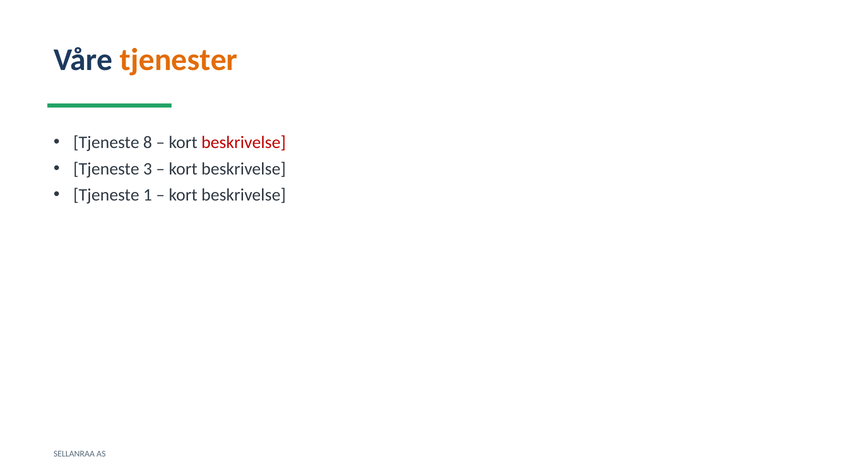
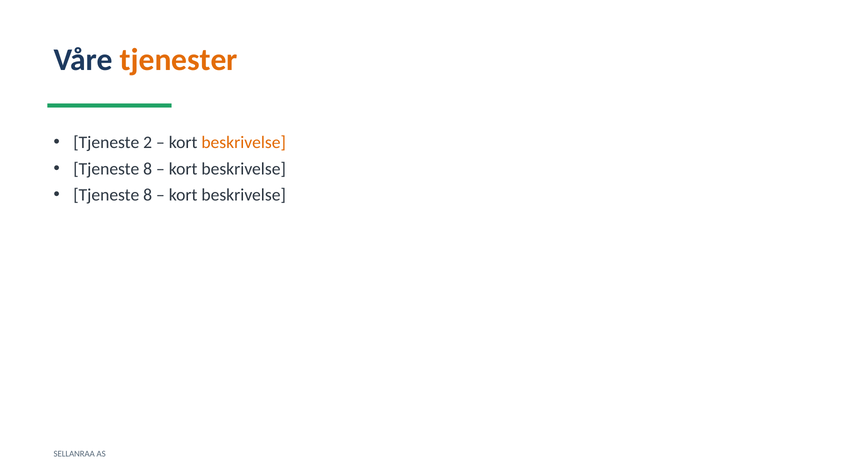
8: 8 -> 2
beskrivelse at (244, 143) colour: red -> orange
3 at (148, 169): 3 -> 8
1 at (148, 195): 1 -> 8
